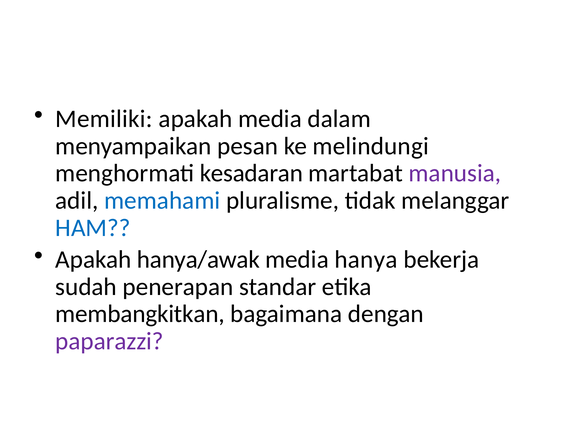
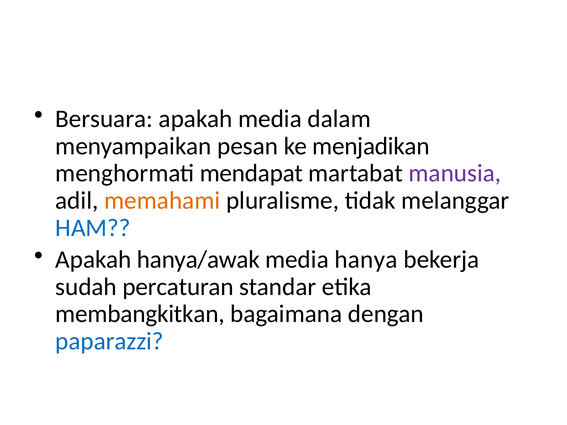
Memiliki: Memiliki -> Bersuara
melindungi: melindungi -> menjadikan
kesadaran: kesadaran -> mendapat
memahami colour: blue -> orange
penerapan: penerapan -> percaturan
paparazzi colour: purple -> blue
